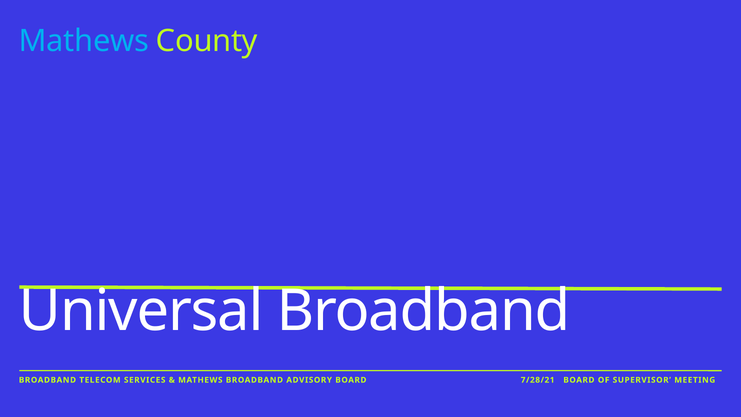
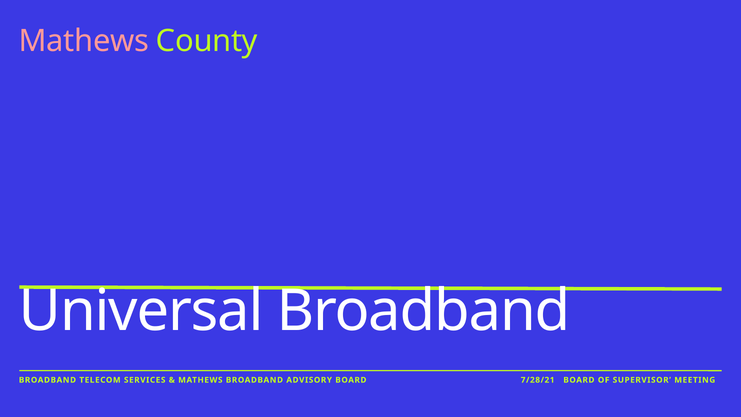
Mathews at (84, 41) colour: light blue -> pink
